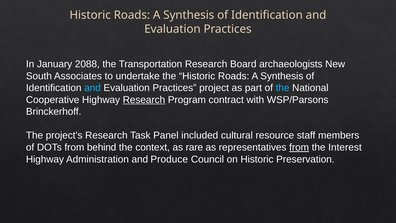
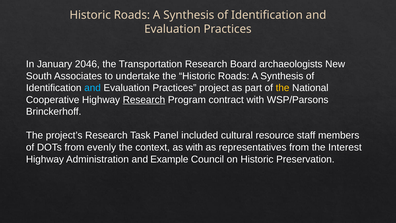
2088: 2088 -> 2046
the at (283, 88) colour: light blue -> yellow
behind: behind -> evenly
as rare: rare -> with
from at (299, 147) underline: present -> none
Produce: Produce -> Example
